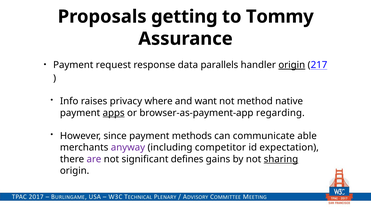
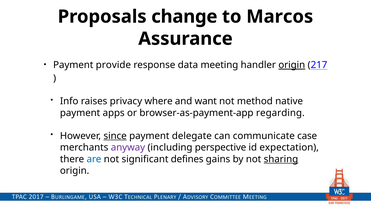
getting: getting -> change
Tommy: Tommy -> Marcos
request: request -> provide
parallels: parallels -> meeting
apps underline: present -> none
since underline: none -> present
methods: methods -> delegate
able: able -> case
competitor: competitor -> perspective
are colour: purple -> blue
